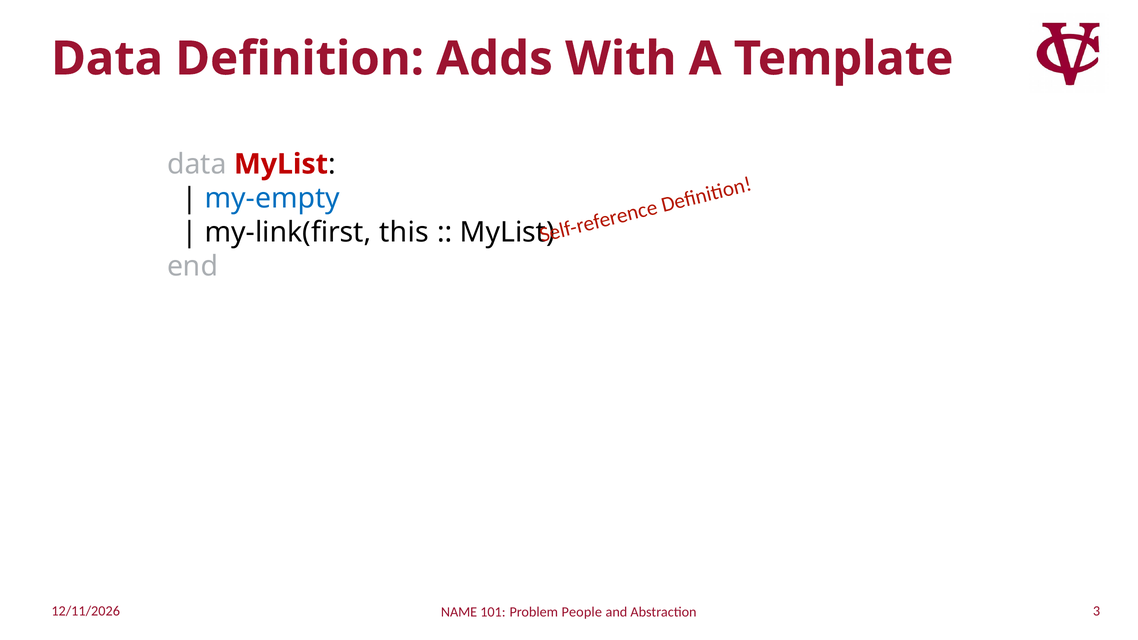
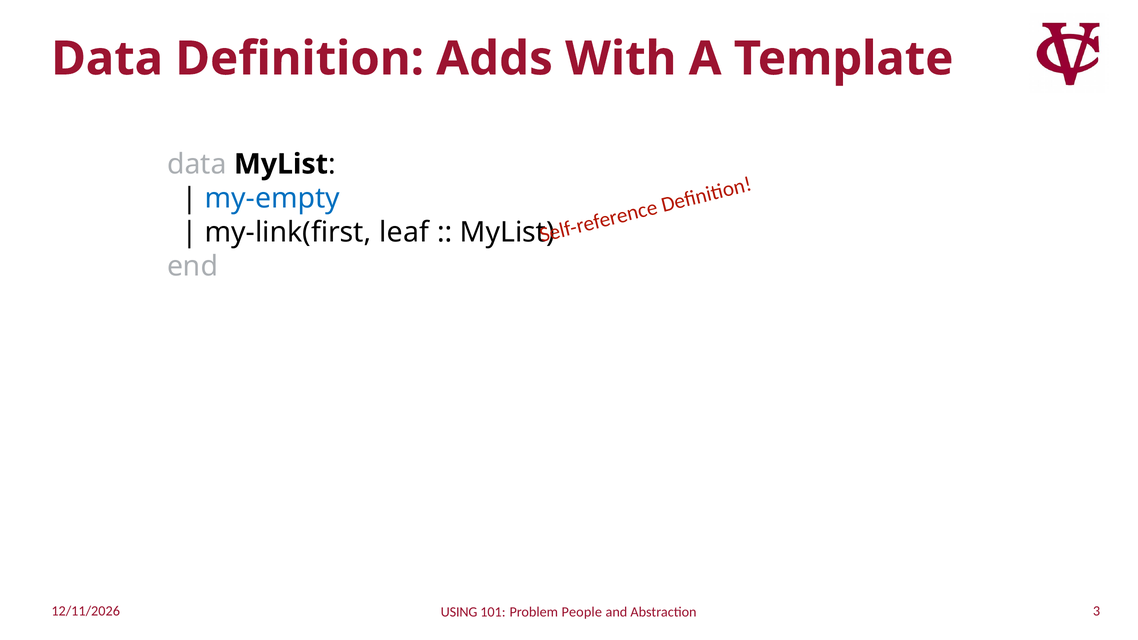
MyList at (281, 164) colour: red -> black
this: this -> leaf
NAME: NAME -> USING
